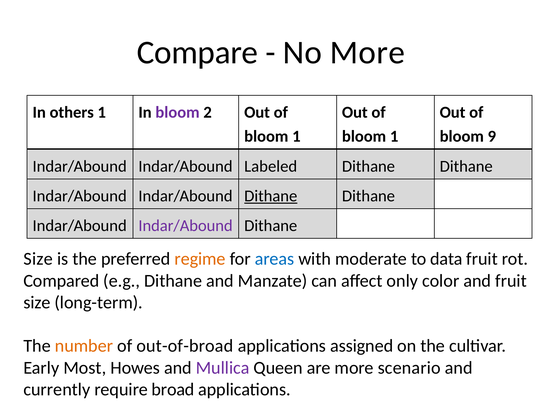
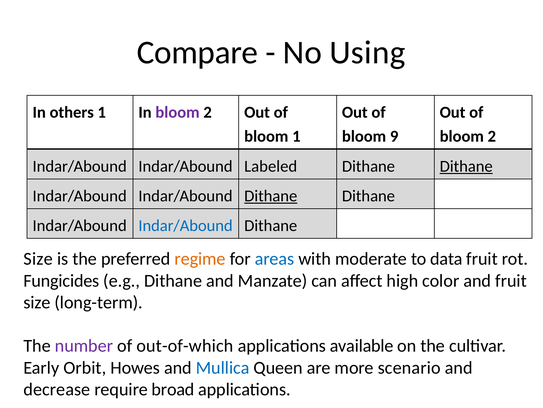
No More: More -> Using
1 at (394, 136): 1 -> 9
9 at (492, 136): 9 -> 2
Dithane at (466, 166) underline: none -> present
Indar/Abound at (186, 225) colour: purple -> blue
Compared: Compared -> Fungicides
only: only -> high
number colour: orange -> purple
out-of-broad: out-of-broad -> out-of-which
assigned: assigned -> available
Most: Most -> Orbit
Mullica colour: purple -> blue
currently: currently -> decrease
